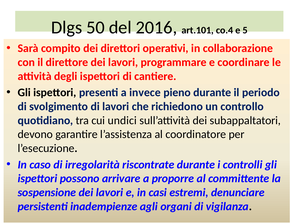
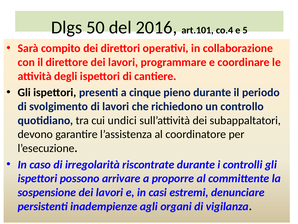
invece: invece -> cinque
